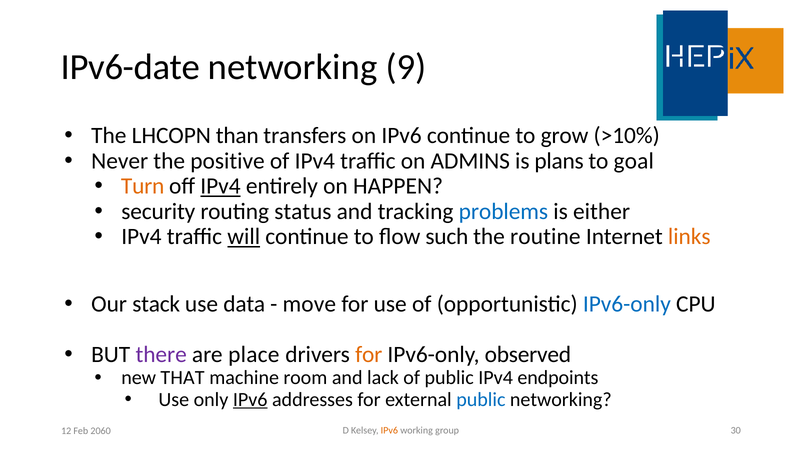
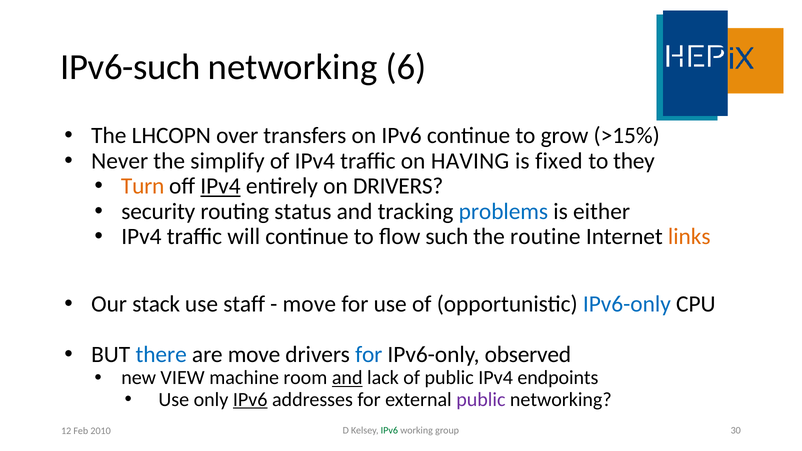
IPv6-date: IPv6-date -> IPv6-such
9: 9 -> 6
than: than -> over
>10%: >10% -> >15%
positive: positive -> simplify
ADMINS: ADMINS -> HAVING
plans: plans -> fixed
goal: goal -> they
on HAPPEN: HAPPEN -> DRIVERS
will underline: present -> none
data: data -> staff
there colour: purple -> blue
are place: place -> move
for at (369, 354) colour: orange -> blue
THAT: THAT -> VIEW
and at (347, 378) underline: none -> present
public at (481, 400) colour: blue -> purple
IPv6 at (389, 431) colour: orange -> green
2060: 2060 -> 2010
